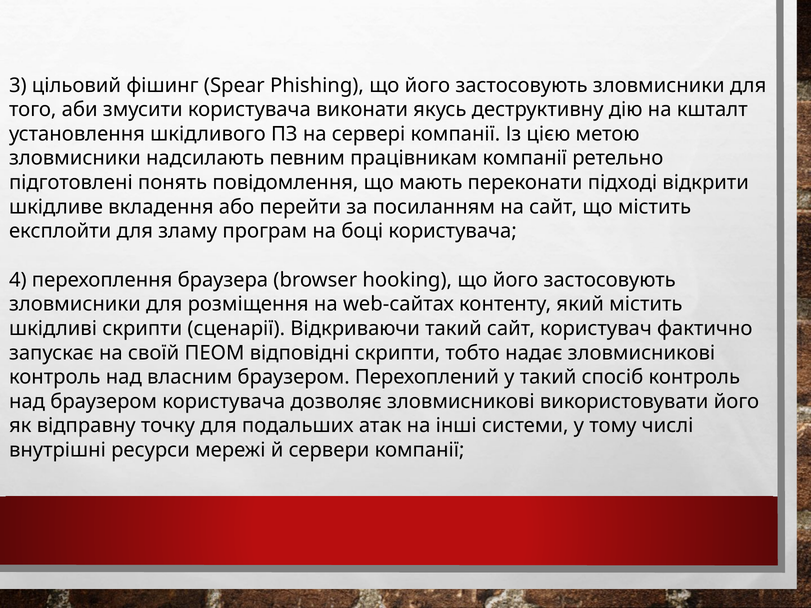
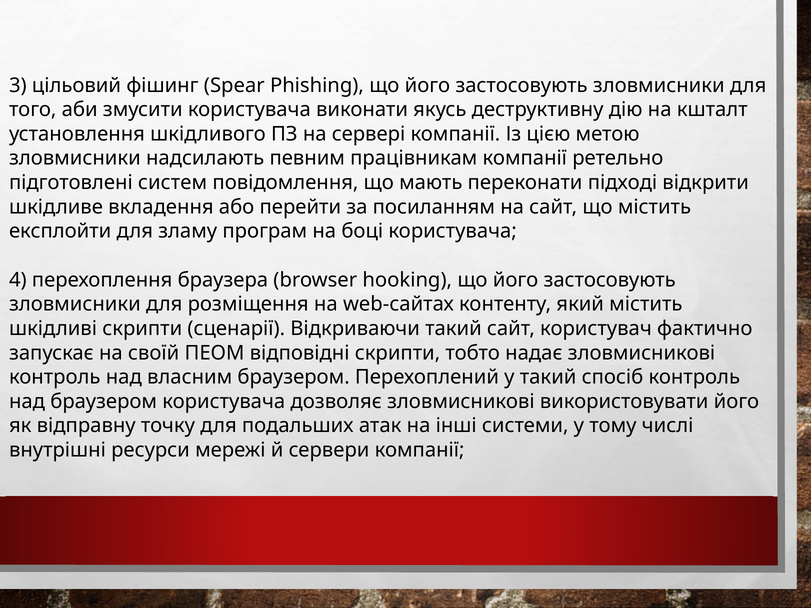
понять: понять -> систем
